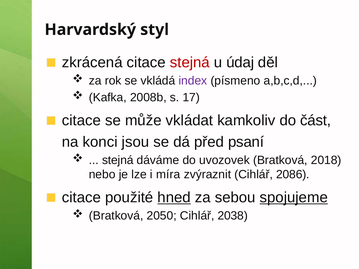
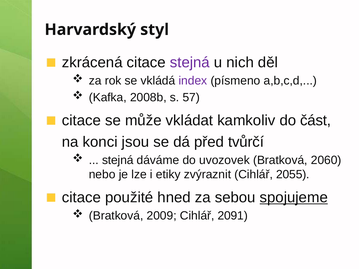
stejná at (190, 62) colour: red -> purple
údaj: údaj -> nich
17: 17 -> 57
psaní: psaní -> tvůrčí
2018: 2018 -> 2060
míra: míra -> etiky
2086: 2086 -> 2055
hned underline: present -> none
2050: 2050 -> 2009
2038: 2038 -> 2091
